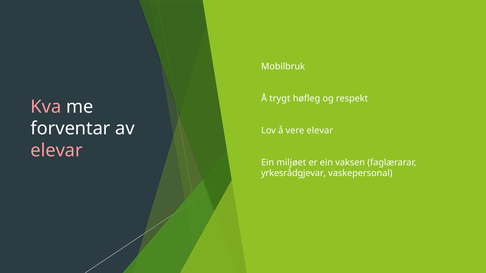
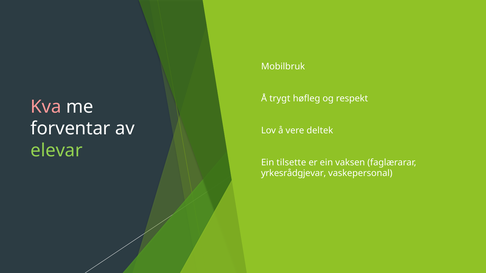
vere elevar: elevar -> deltek
elevar at (57, 151) colour: pink -> light green
miljøet: miljøet -> tilsette
